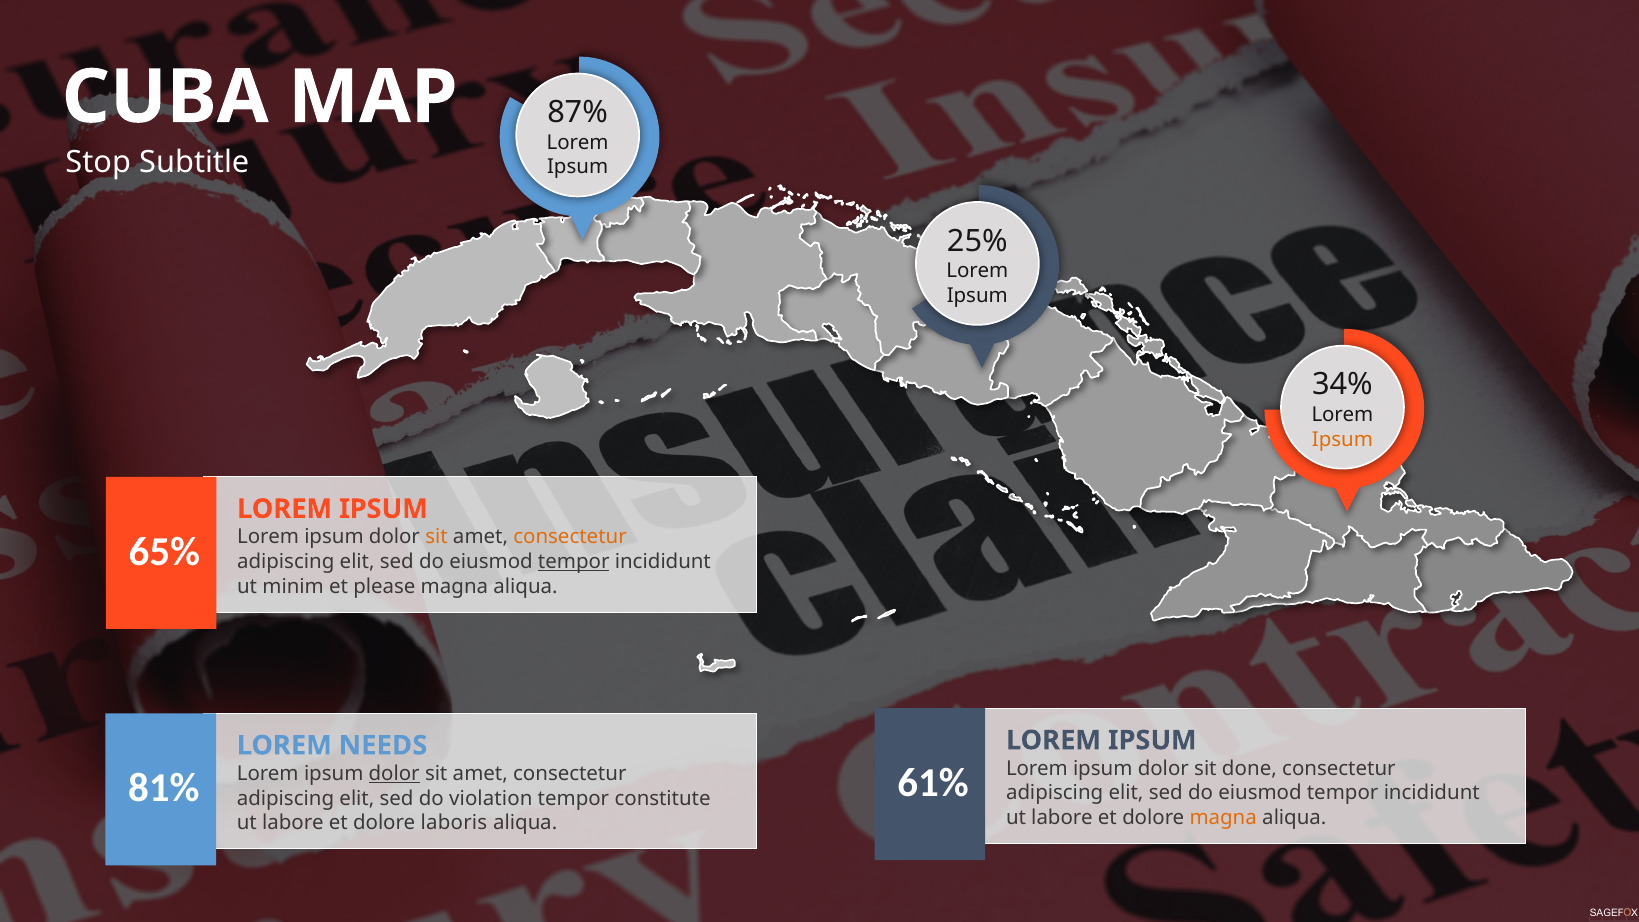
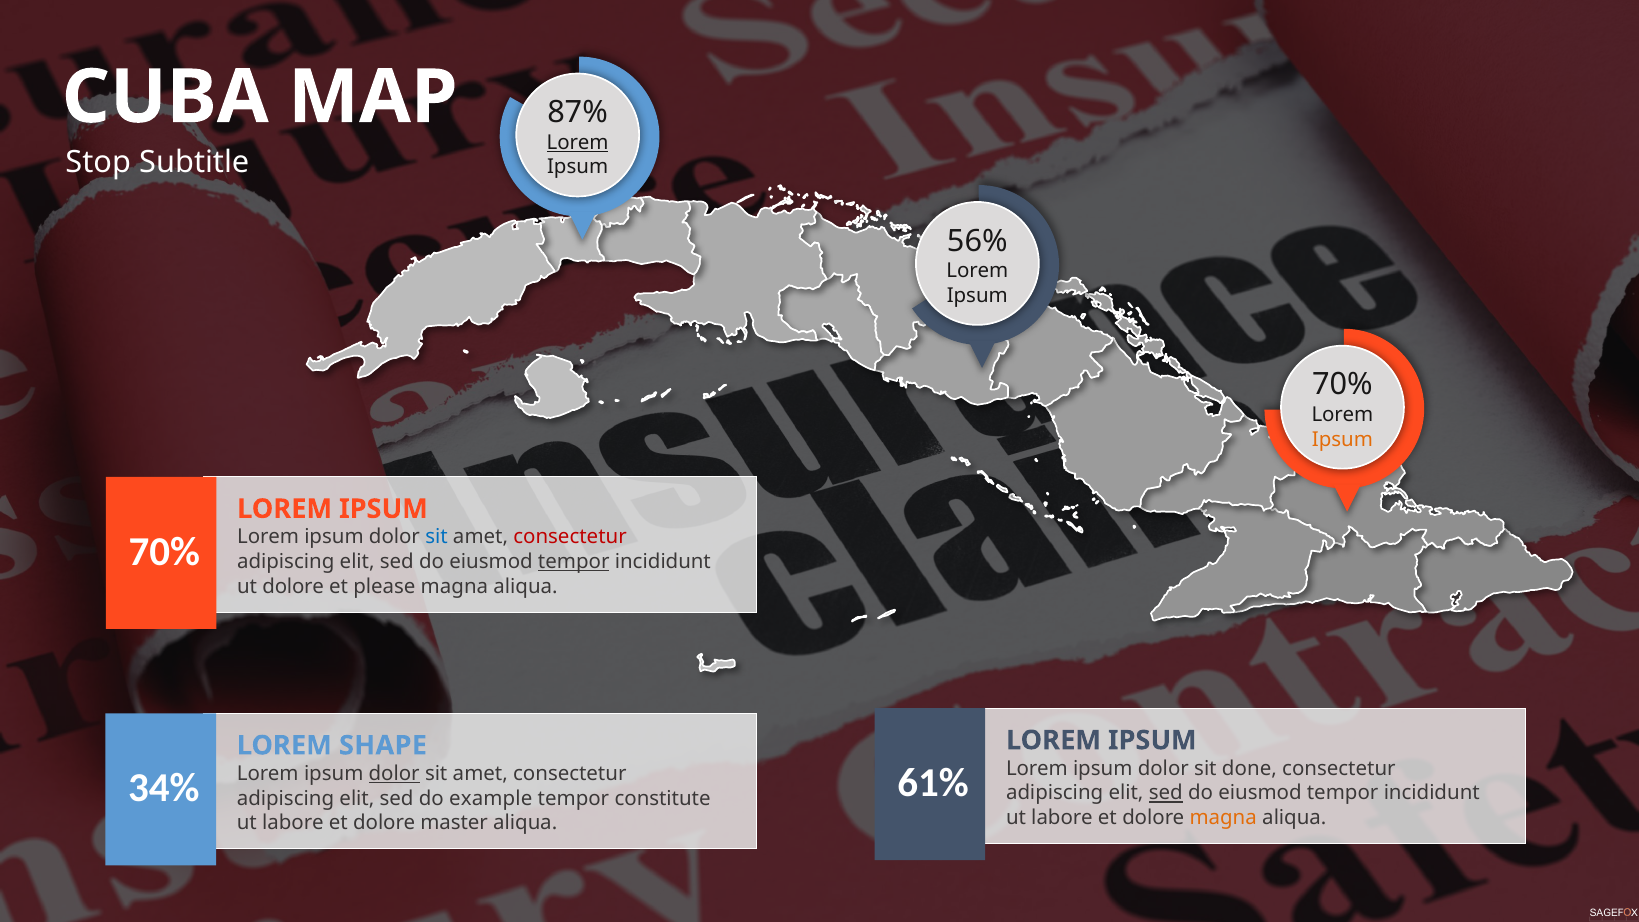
Lorem at (578, 142) underline: none -> present
25%: 25% -> 56%
34% at (1342, 385): 34% -> 70%
sit at (437, 537) colour: orange -> blue
consectetur at (570, 537) colour: orange -> red
65% at (164, 551): 65% -> 70%
ut minim: minim -> dolore
NEEDS: NEEDS -> SHAPE
81%: 81% -> 34%
sed at (1166, 793) underline: none -> present
violation: violation -> example
laboris: laboris -> master
